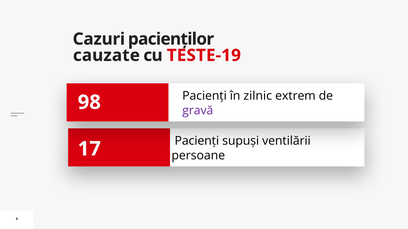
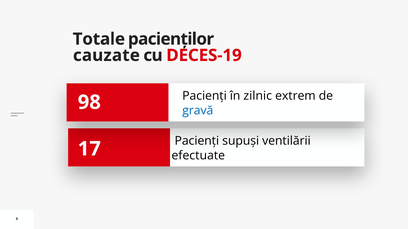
Cazuri: Cazuri -> Totale
TESTE-19: TESTE-19 -> DECES-19
gravă colour: purple -> blue
persoane: persoane -> efectuate
